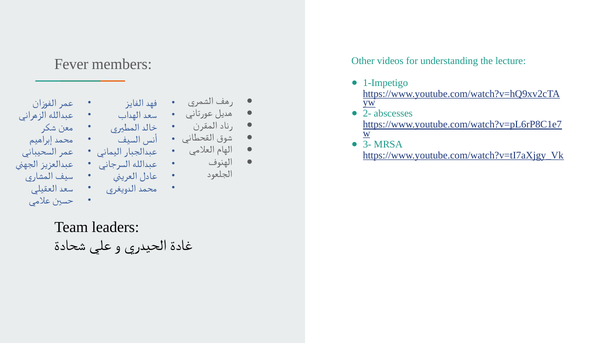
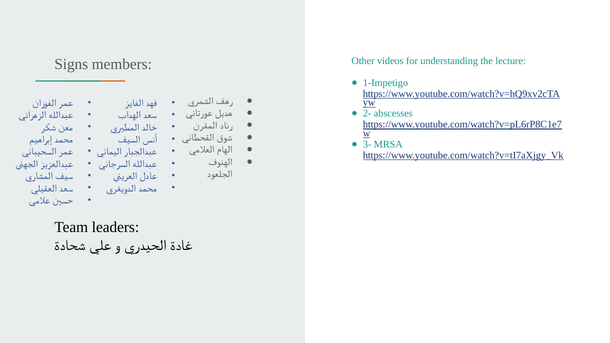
Fever: Fever -> Signs
